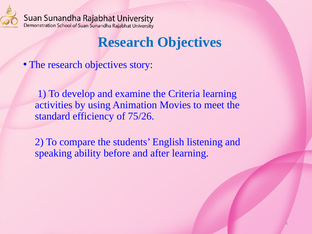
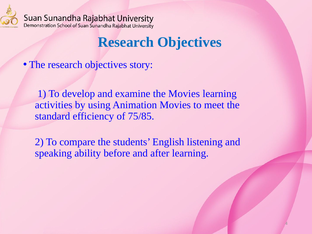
the Criteria: Criteria -> Movies
75/26: 75/26 -> 75/85
